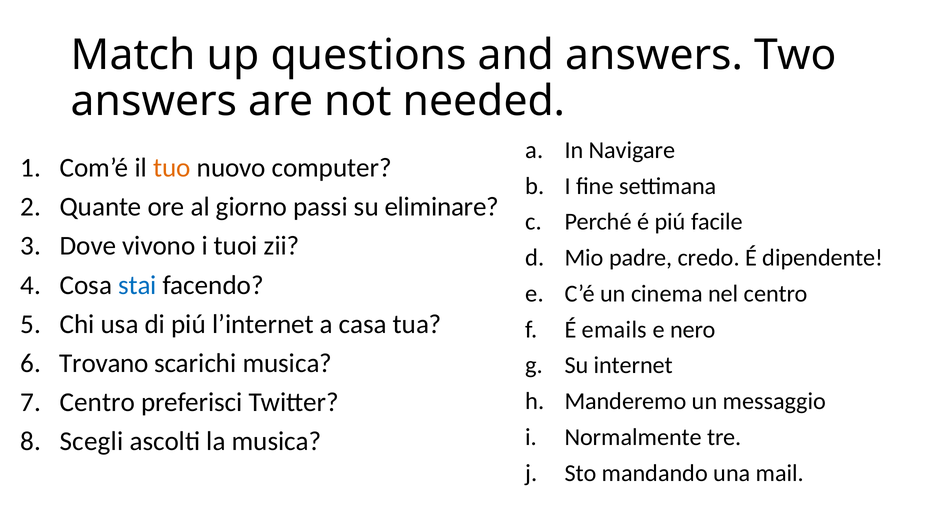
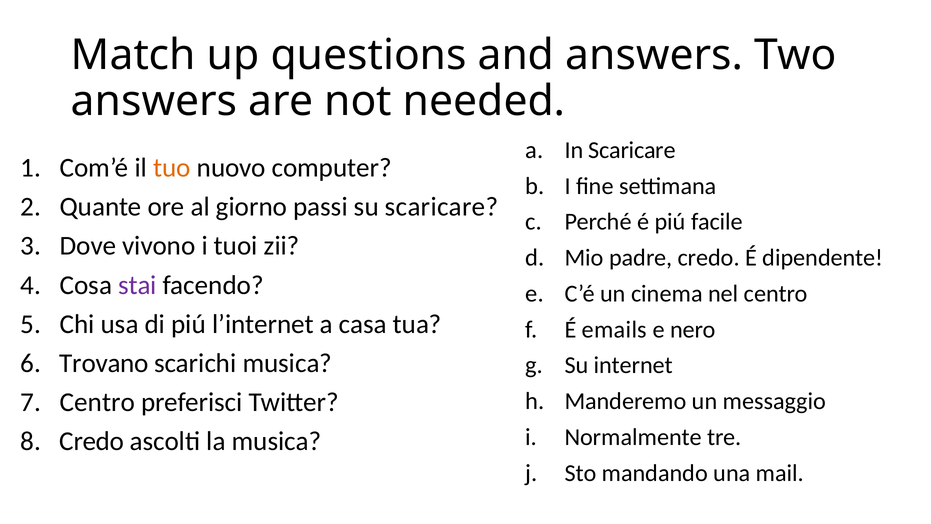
In Navigare: Navigare -> Scaricare
su eliminare: eliminare -> scaricare
stai colour: blue -> purple
Scegli at (92, 441): Scegli -> Credo
